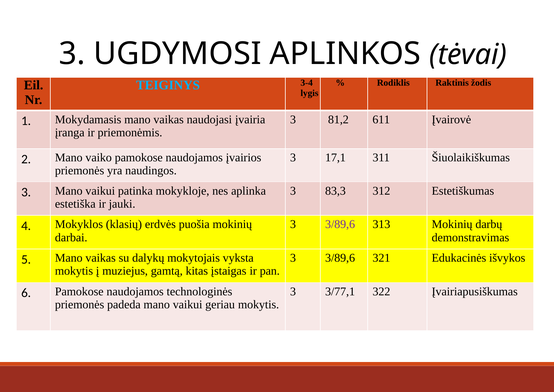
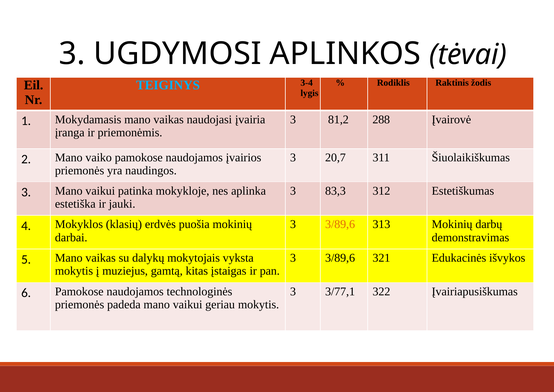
611: 611 -> 288
17,1: 17,1 -> 20,7
3/89,6 at (340, 224) colour: purple -> orange
